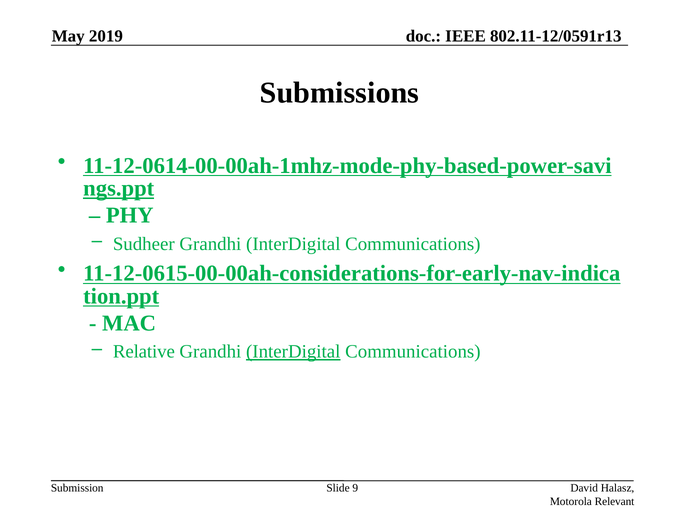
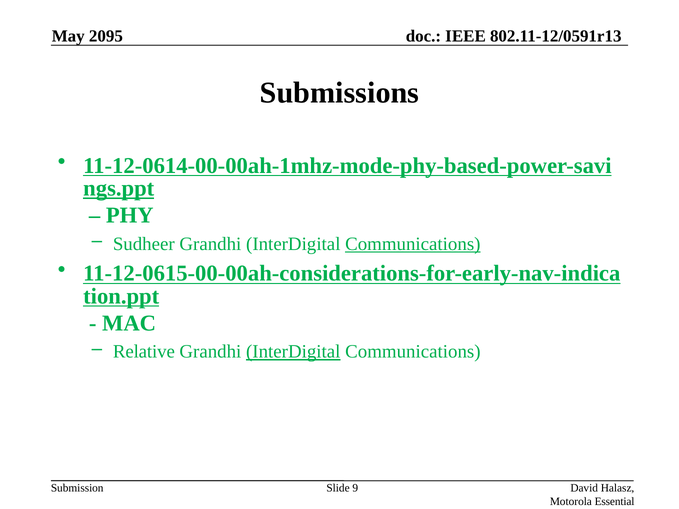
2019: 2019 -> 2095
Communications at (413, 244) underline: none -> present
Relevant: Relevant -> Essential
